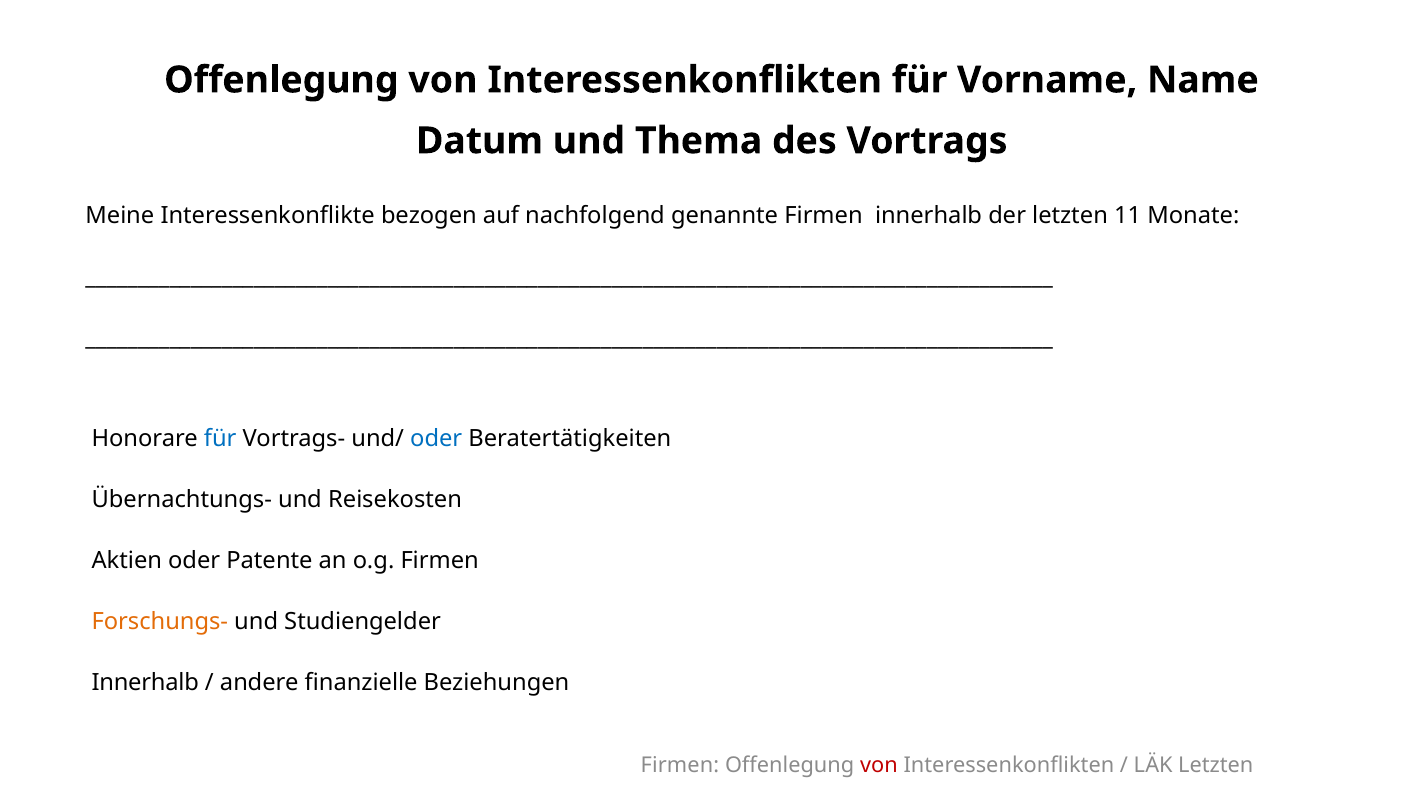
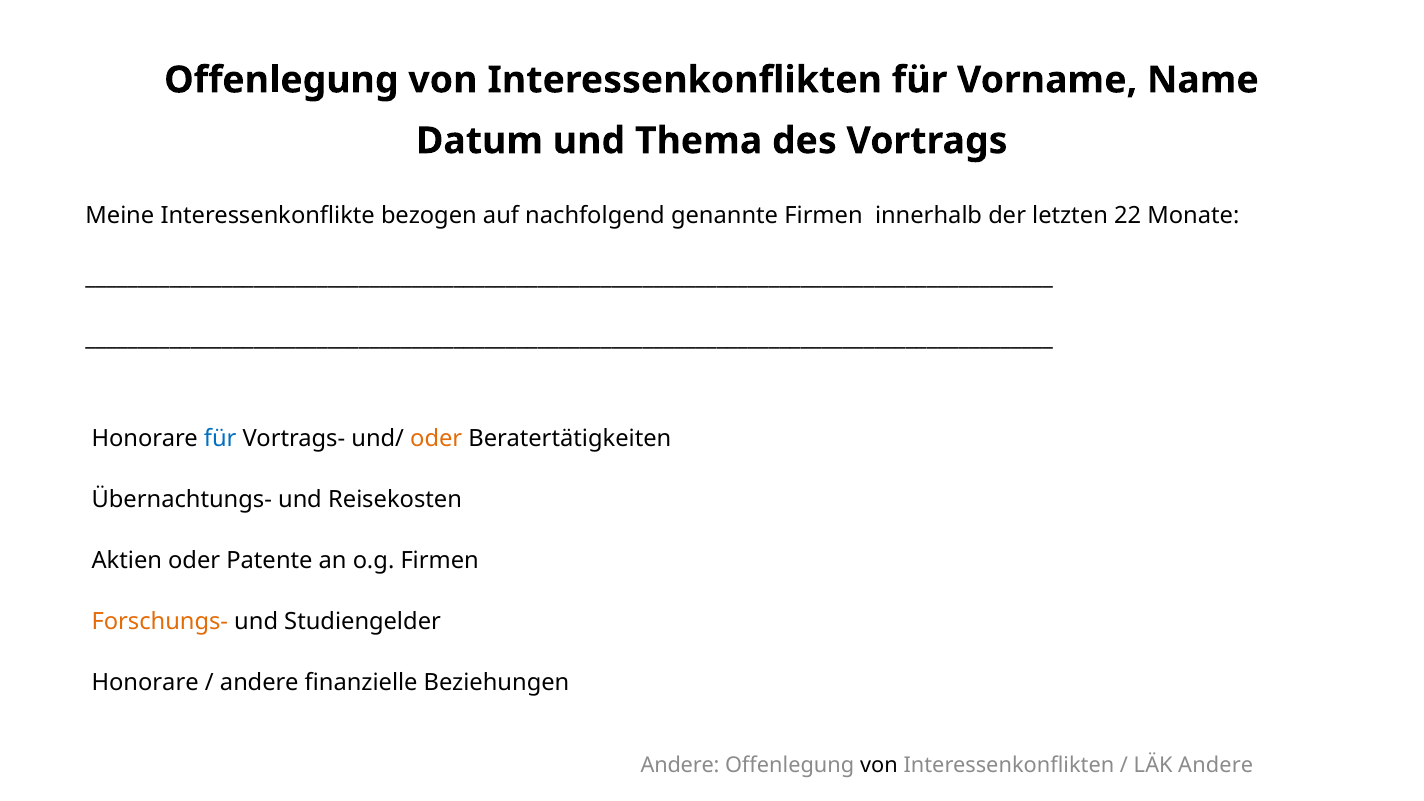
11: 11 -> 22
oder at (436, 439) colour: blue -> orange
Innerhalb at (145, 683): Innerhalb -> Honorare
Firmen at (680, 765): Firmen -> Andere
von at (879, 765) colour: red -> black
LÄK Letzten: Letzten -> Andere
